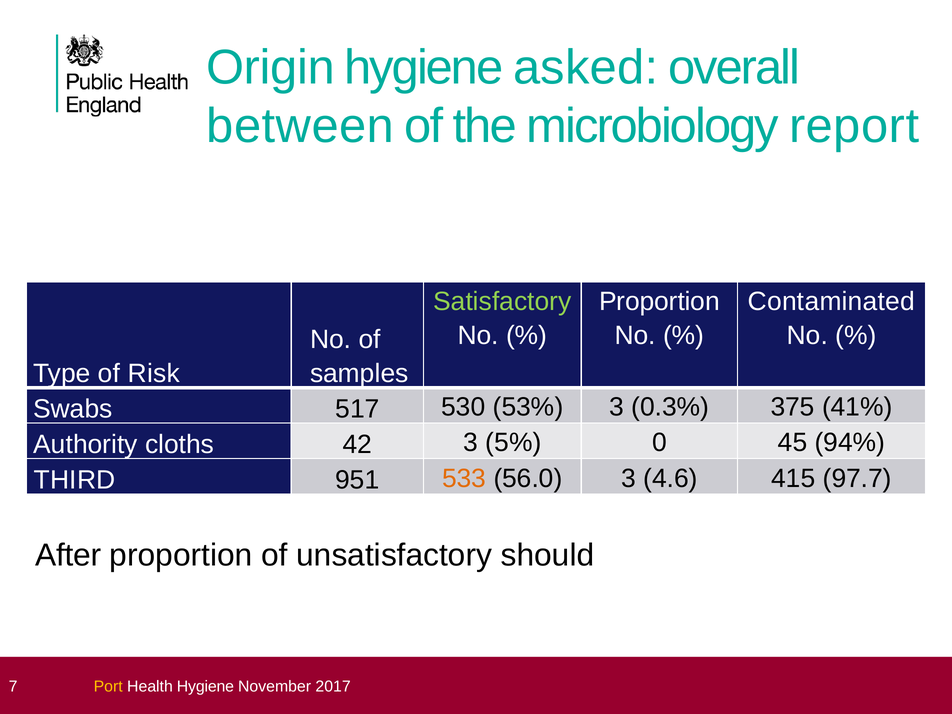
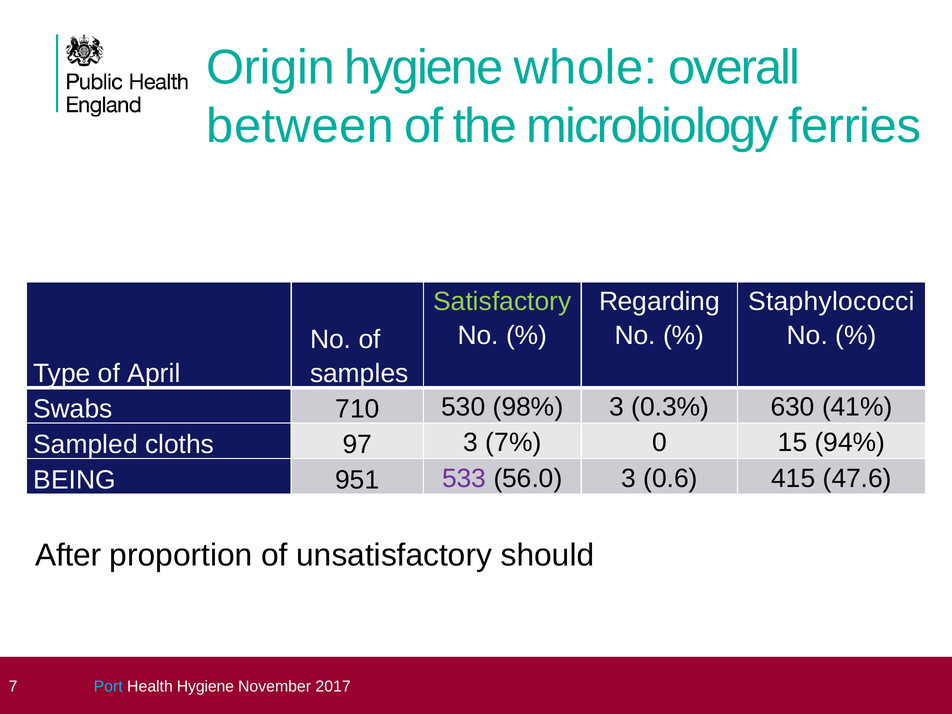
asked: asked -> whole
report: report -> ferries
Proportion at (659, 302): Proportion -> Regarding
Contaminated: Contaminated -> Staphylococci
Risk: Risk -> April
517: 517 -> 710
53%: 53% -> 98%
375: 375 -> 630
Authority: Authority -> Sampled
42: 42 -> 97
5%: 5% -> 7%
45: 45 -> 15
THIRD: THIRD -> BEING
533 colour: orange -> purple
4.6: 4.6 -> 0.6
97.7: 97.7 -> 47.6
Port colour: yellow -> light blue
